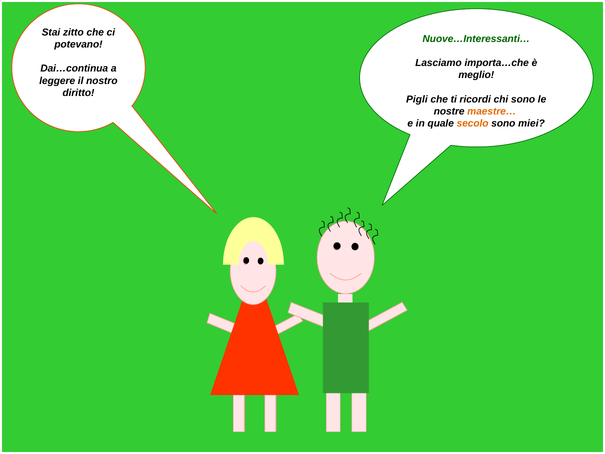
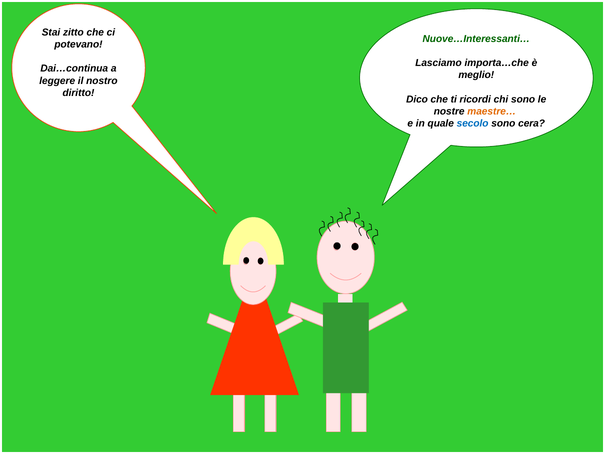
Pigli: Pigli -> Dico
secolo colour: orange -> blue
miei: miei -> cera
